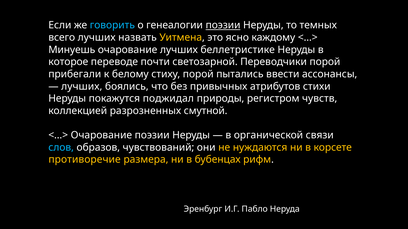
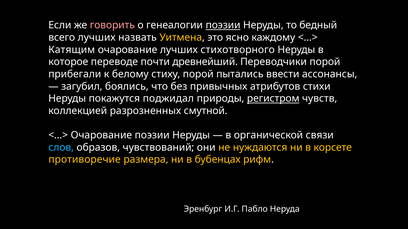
говорить colour: light blue -> pink
темных: темных -> бедный
Минуешь: Минуешь -> Катящим
беллетристике: беллетристике -> стихотворного
светозарной: светозарной -> древнейший
лучших at (82, 87): лучших -> загубил
регистром underline: none -> present
